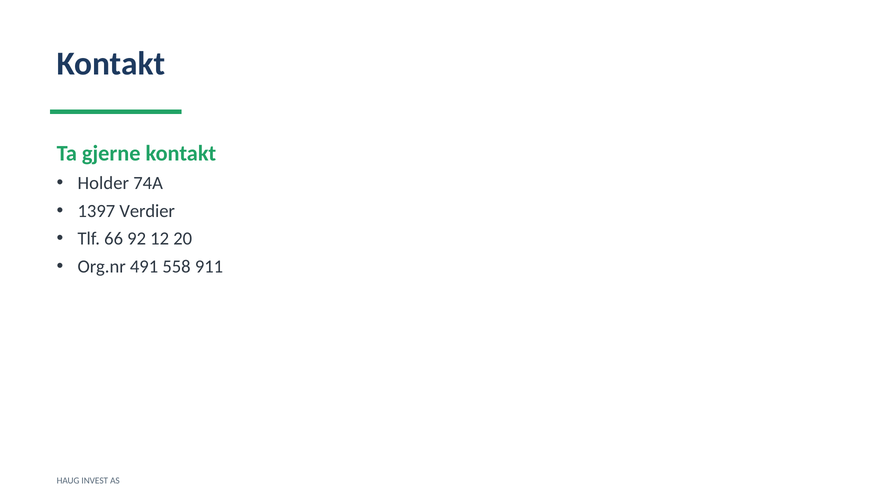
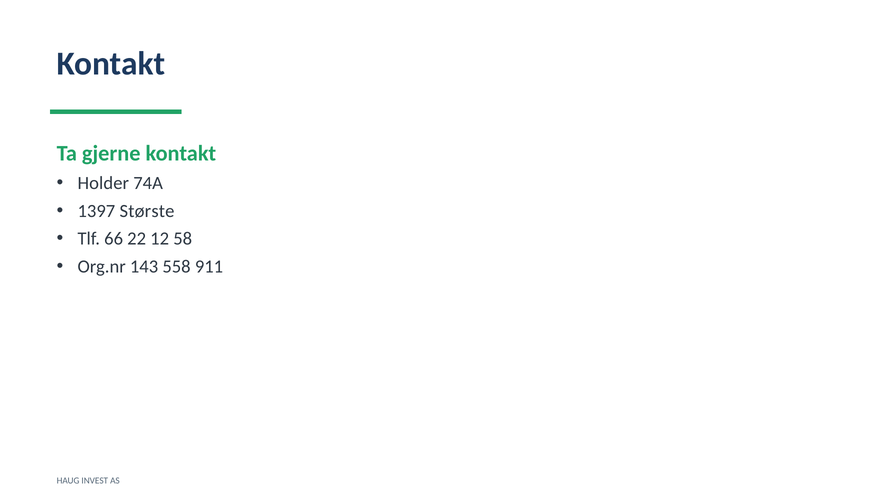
Verdier: Verdier -> Største
92: 92 -> 22
20: 20 -> 58
491: 491 -> 143
